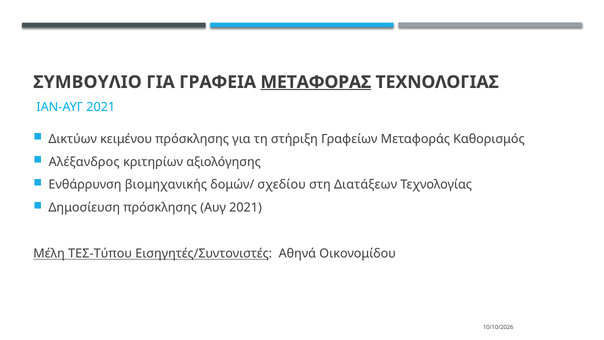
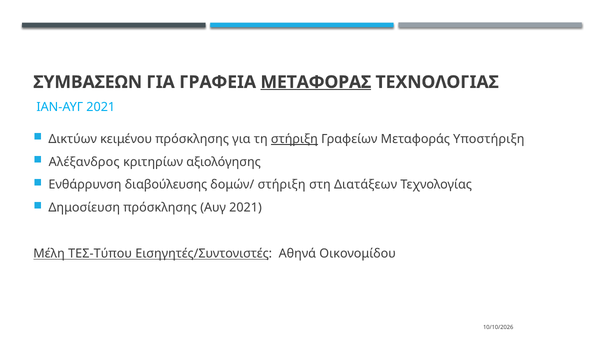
ΣΥΜΒΟΥΛΙΟ: ΣΥΜΒΟΥΛΙΟ -> ΣΥΜΒΑΣΕΩΝ
στήριξη at (294, 139) underline: none -> present
Καθορισμός: Καθορισμός -> Υποστήριξη
βιομηχανικής: βιομηχανικής -> διαβούλευσης
δομών/ σχεδίου: σχεδίου -> στήριξη
